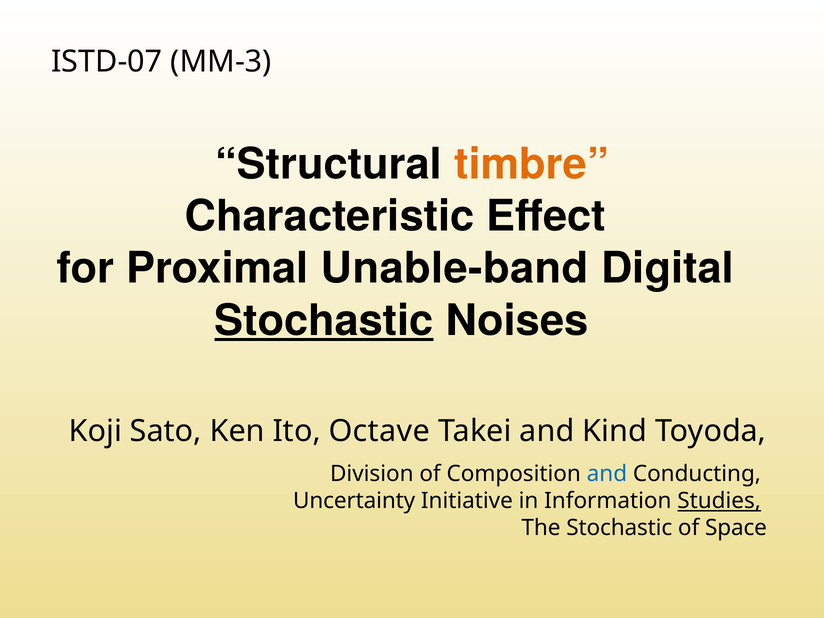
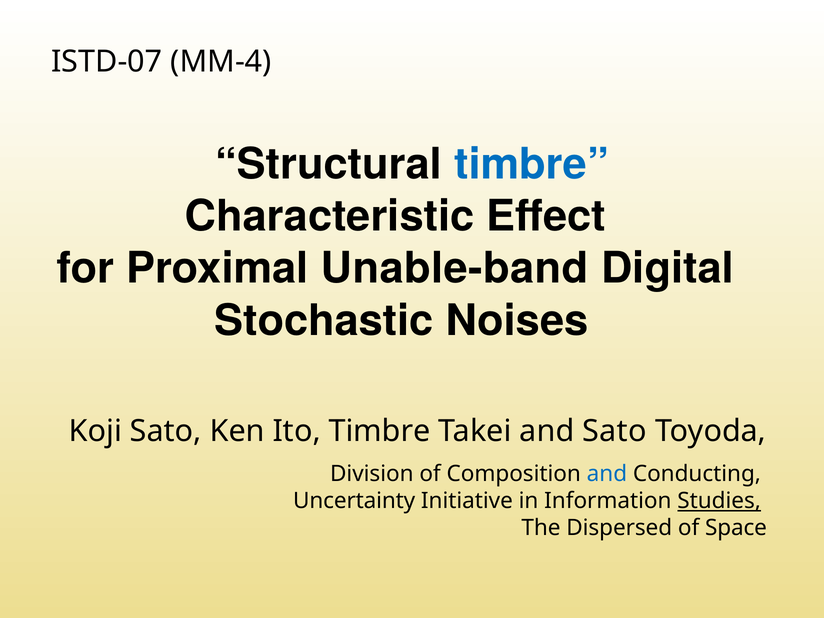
MM-3: MM-3 -> MM-4
timbre at (531, 164) colour: orange -> blue
Stochastic at (324, 321) underline: present -> none
Ito Octave: Octave -> Timbre
and Kind: Kind -> Sato
The Stochastic: Stochastic -> Dispersed
